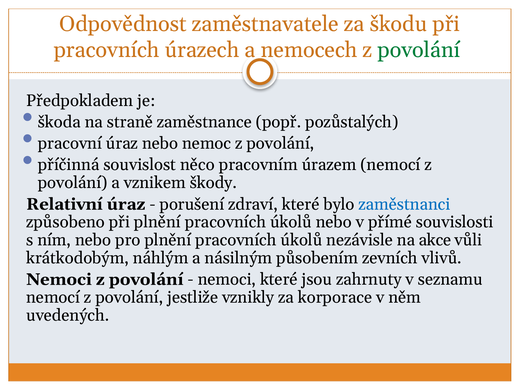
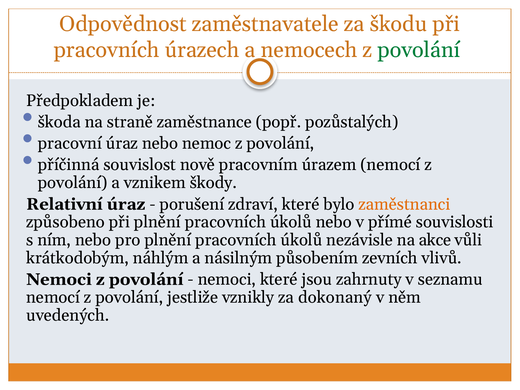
něco: něco -> nově
zaměstnanci colour: blue -> orange
korporace: korporace -> dokonaný
